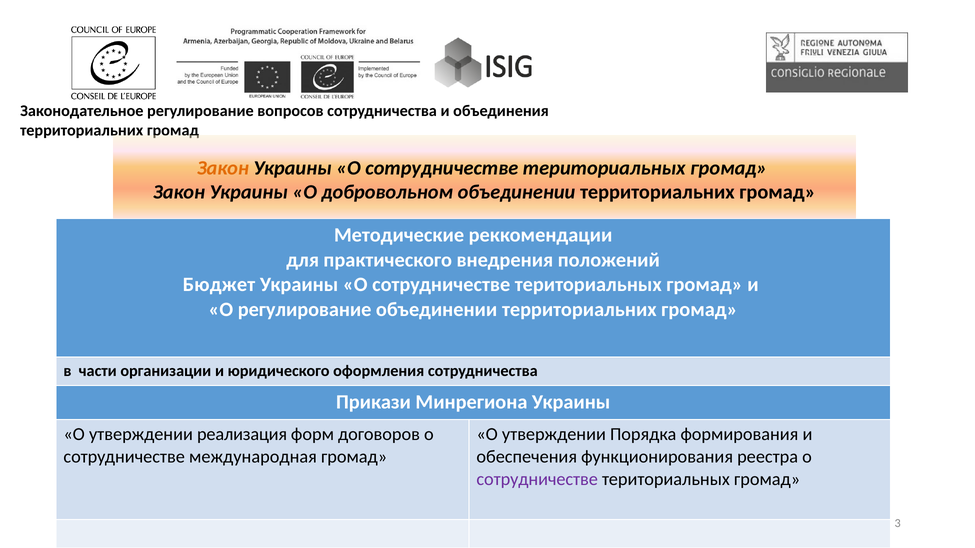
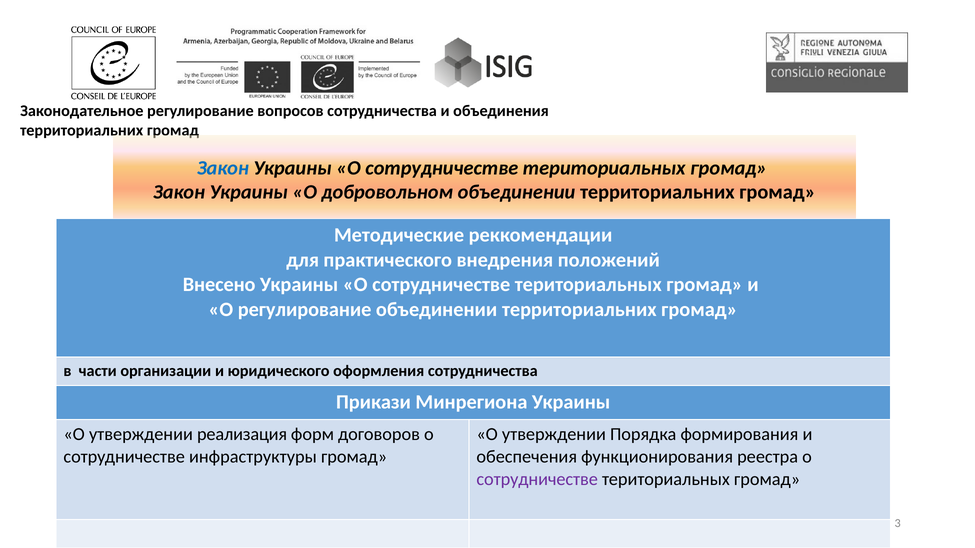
Закон at (223, 168) colour: orange -> blue
Бюджет: Бюджет -> Внесено
международная: международная -> инфраструктуры
